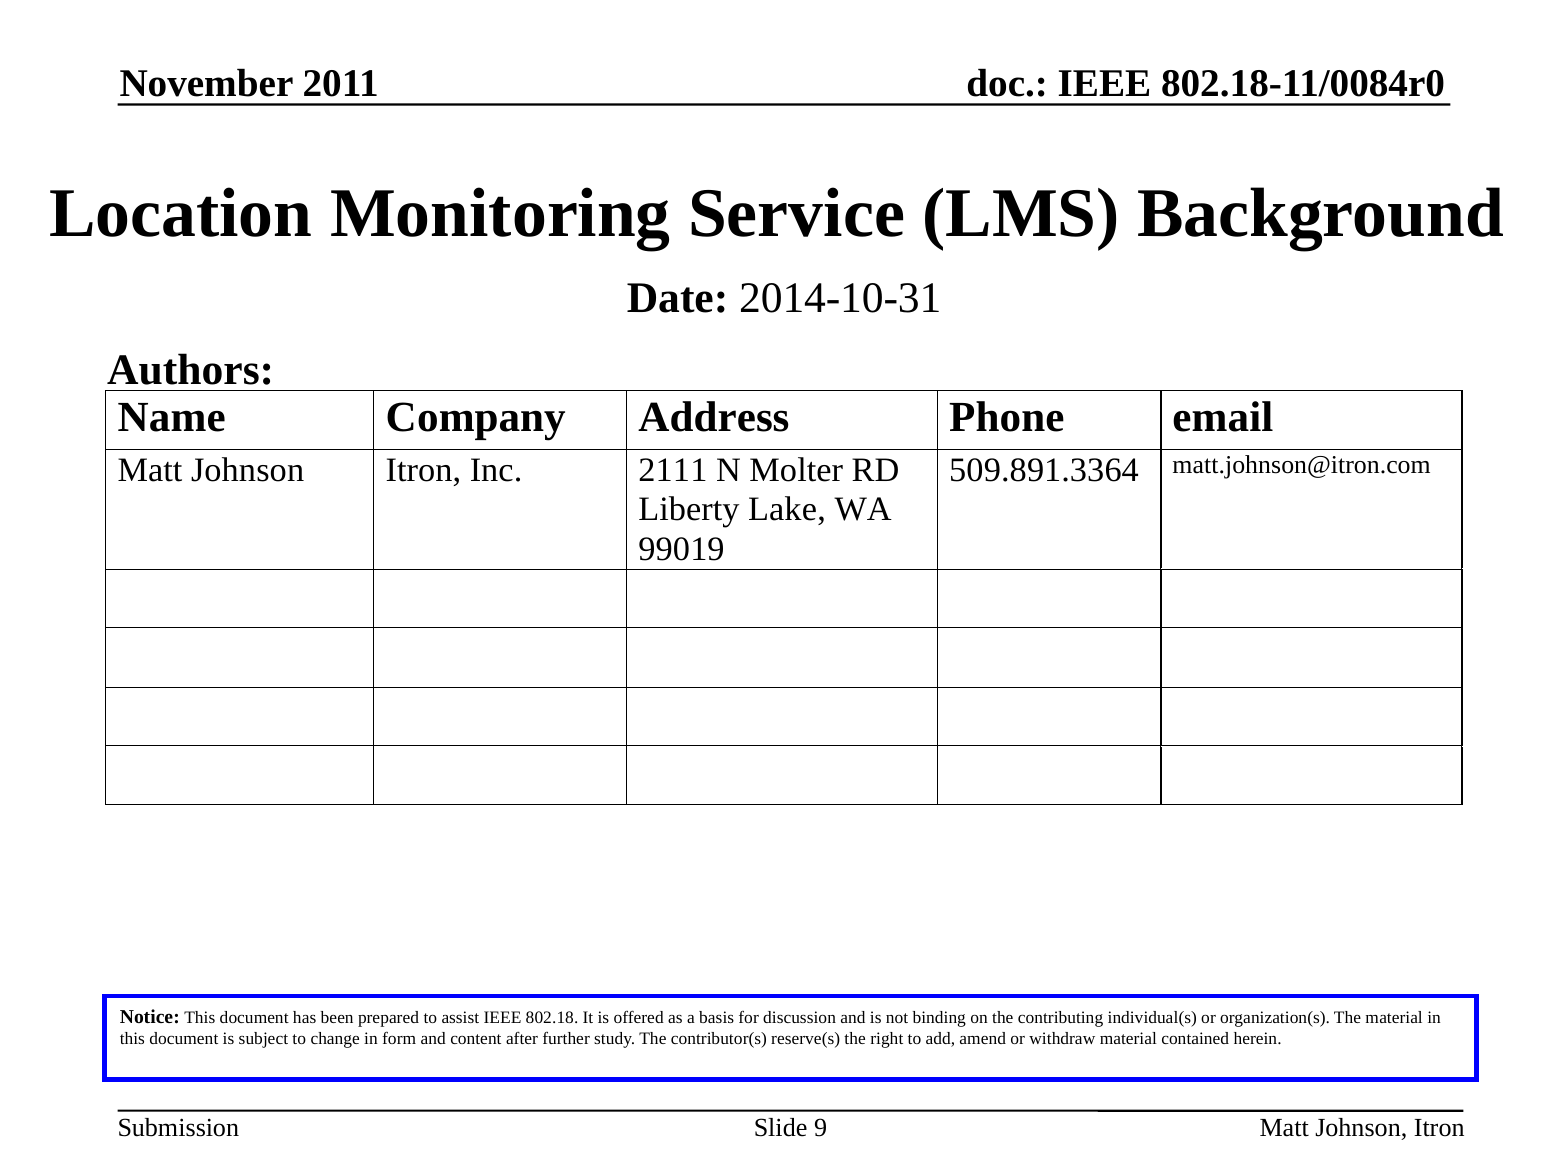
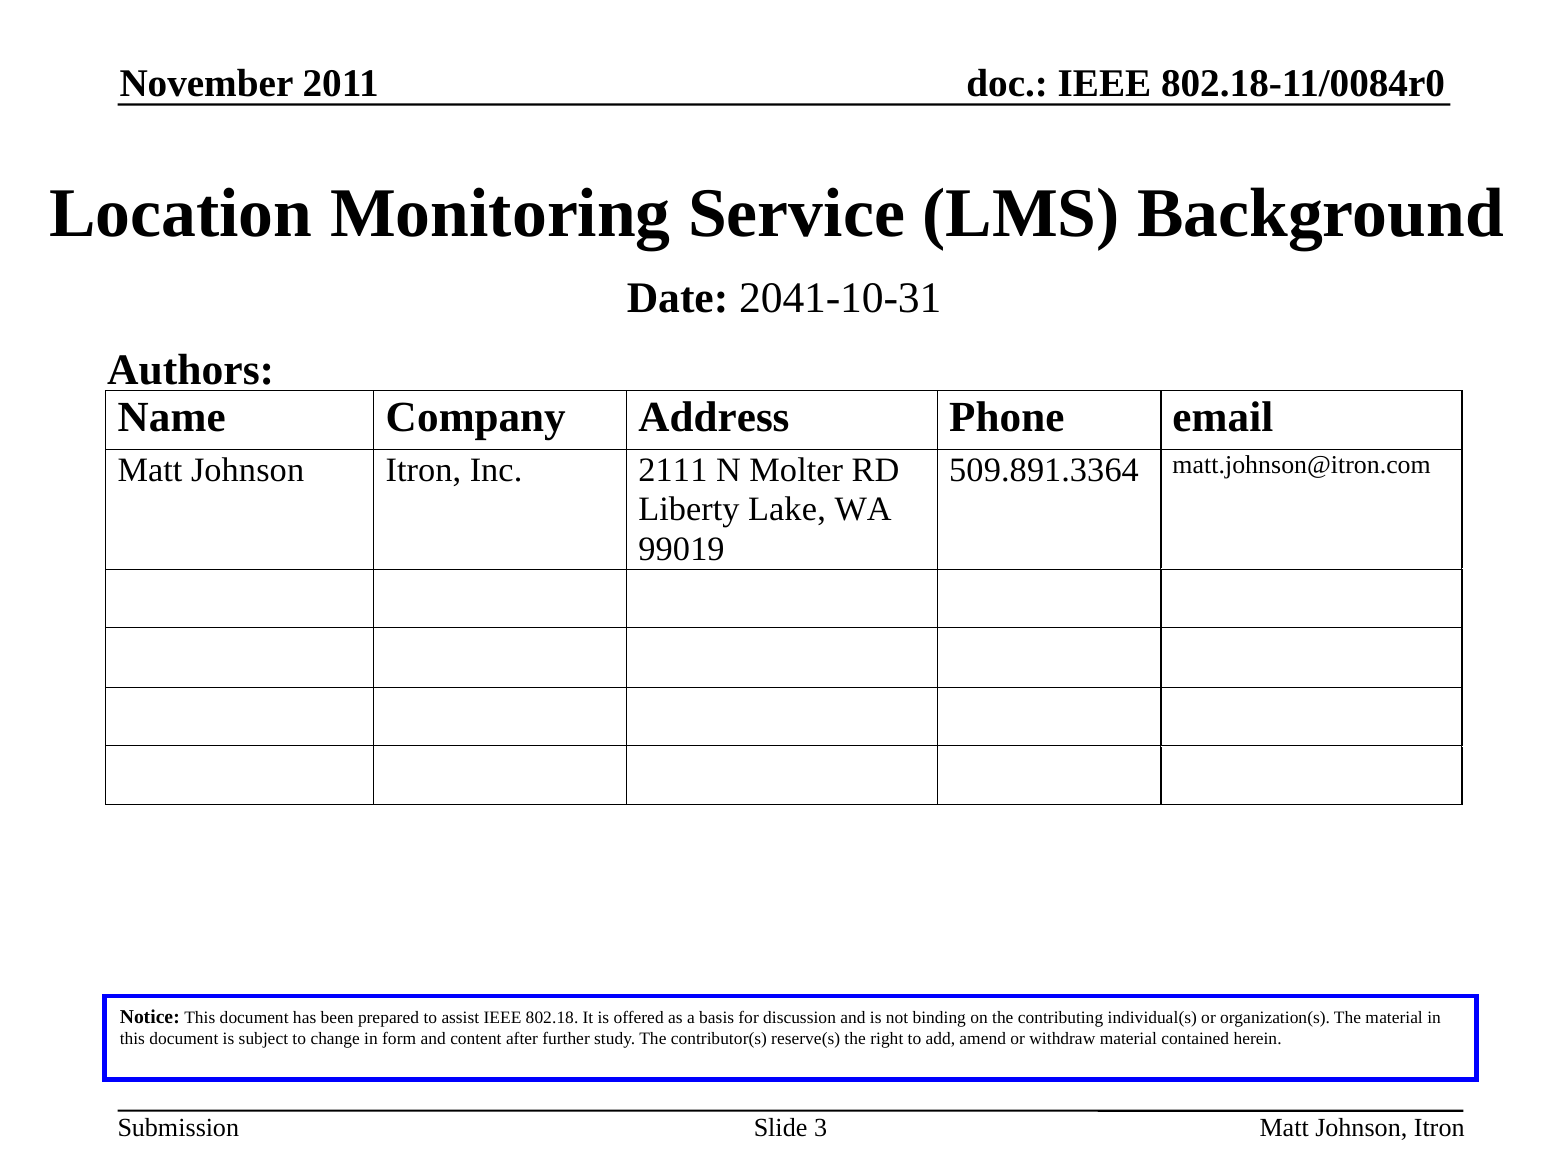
2014-10-31: 2014-10-31 -> 2041-10-31
9: 9 -> 3
